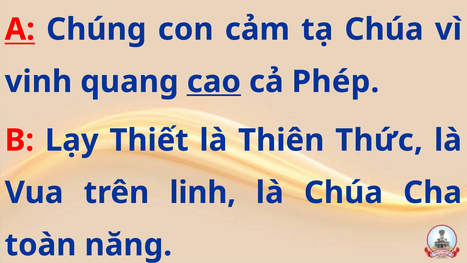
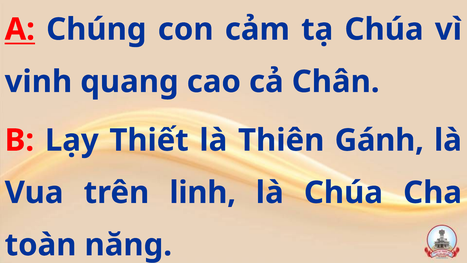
cao underline: present -> none
Phép: Phép -> Chân
Thức: Thức -> Gánh
